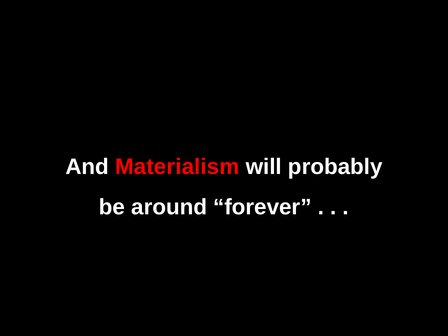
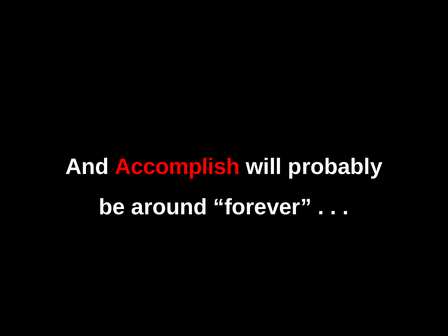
Materialism: Materialism -> Accomplish
